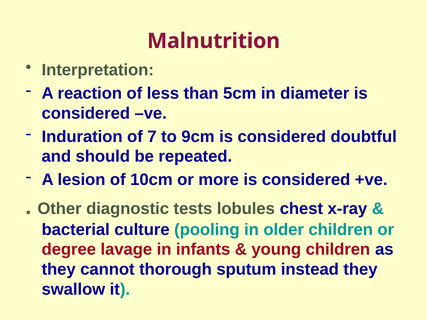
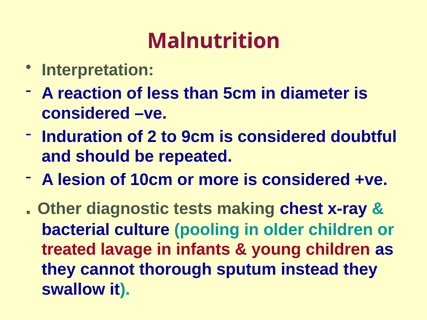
7: 7 -> 2
lobules: lobules -> making
degree: degree -> treated
